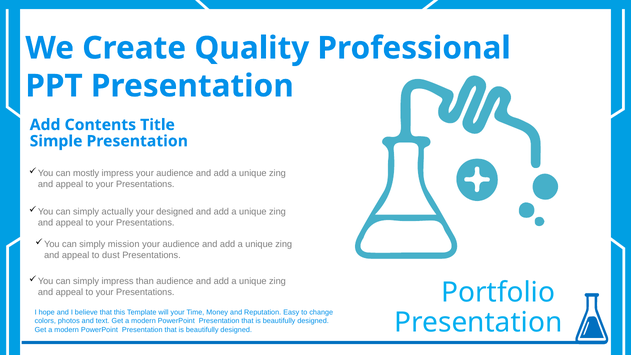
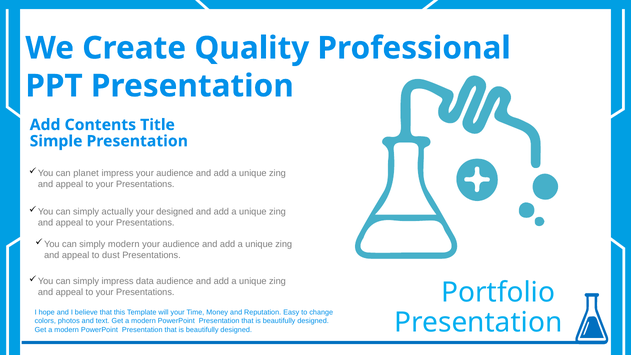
mostly: mostly -> planet
simply mission: mission -> modern
than: than -> data
